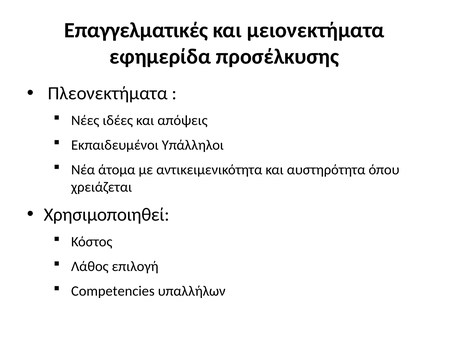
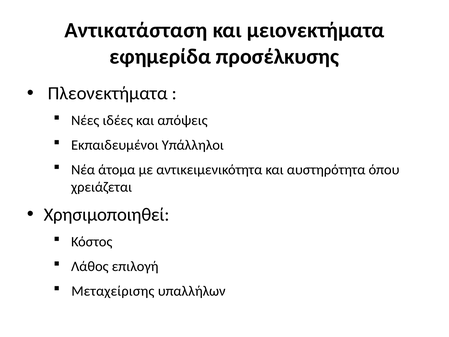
Επαγγελματικές: Επαγγελματικές -> Αντικατάσταση
Competencies: Competencies -> Μεταχείρισης
